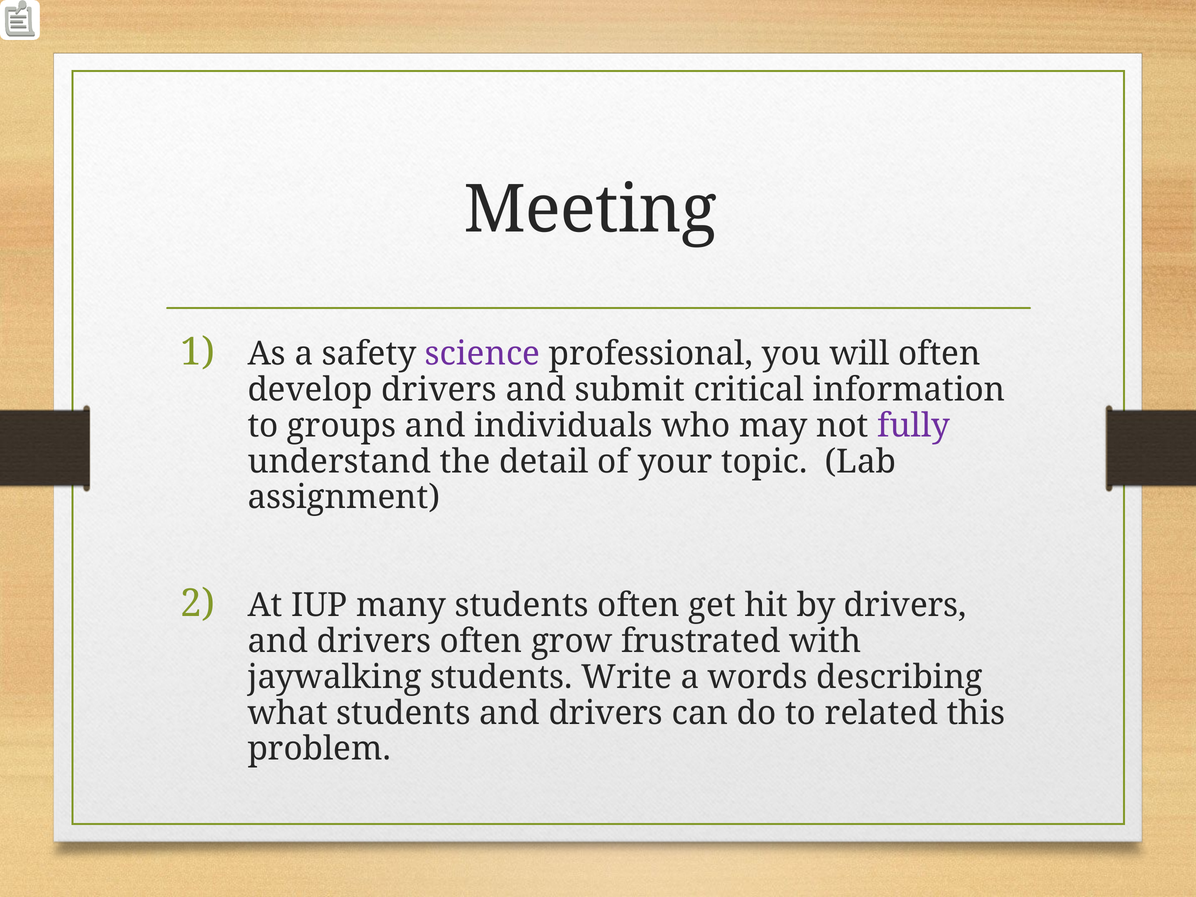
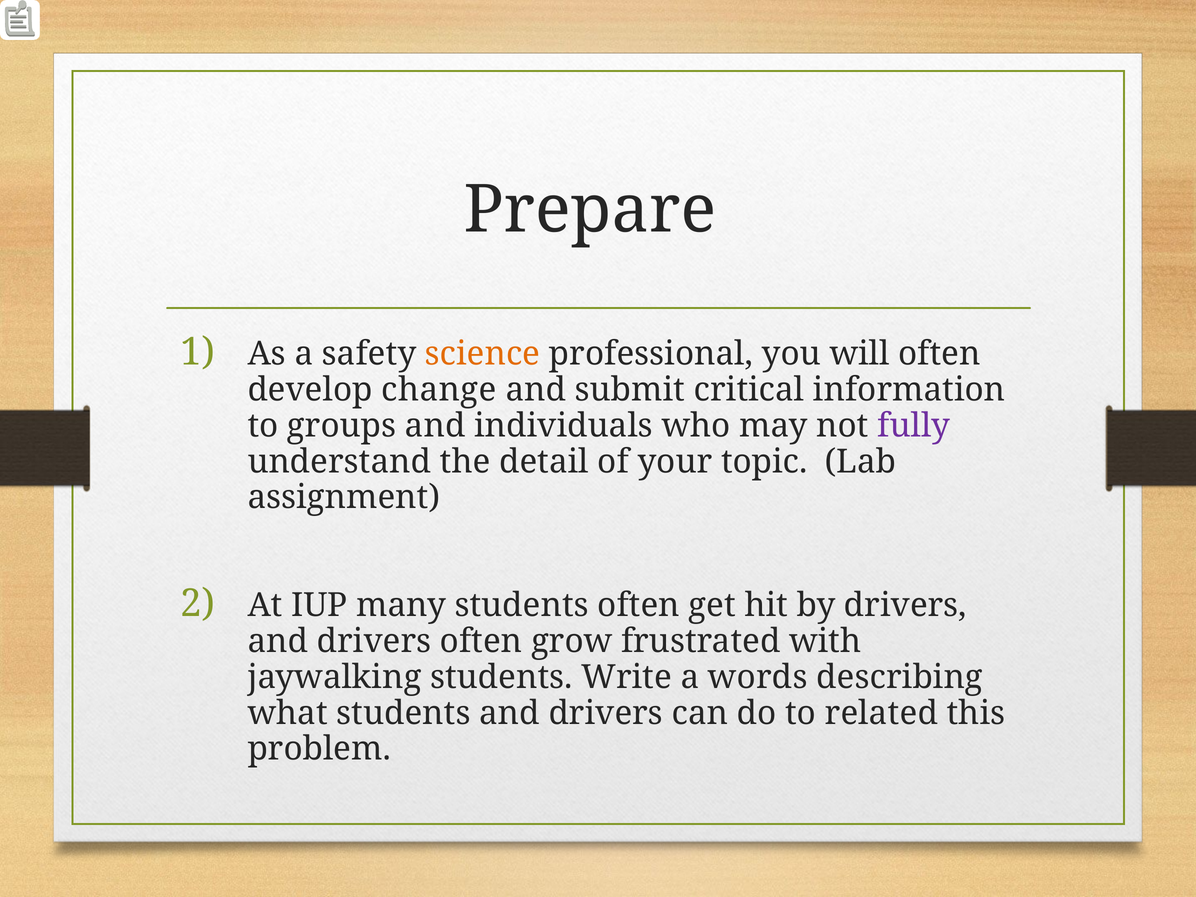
Meeting: Meeting -> Prepare
science colour: purple -> orange
develop drivers: drivers -> change
